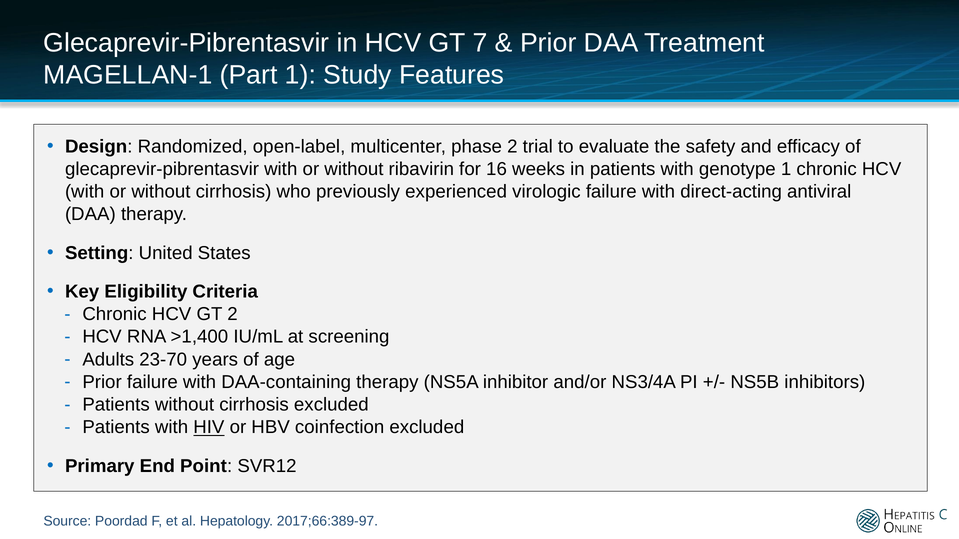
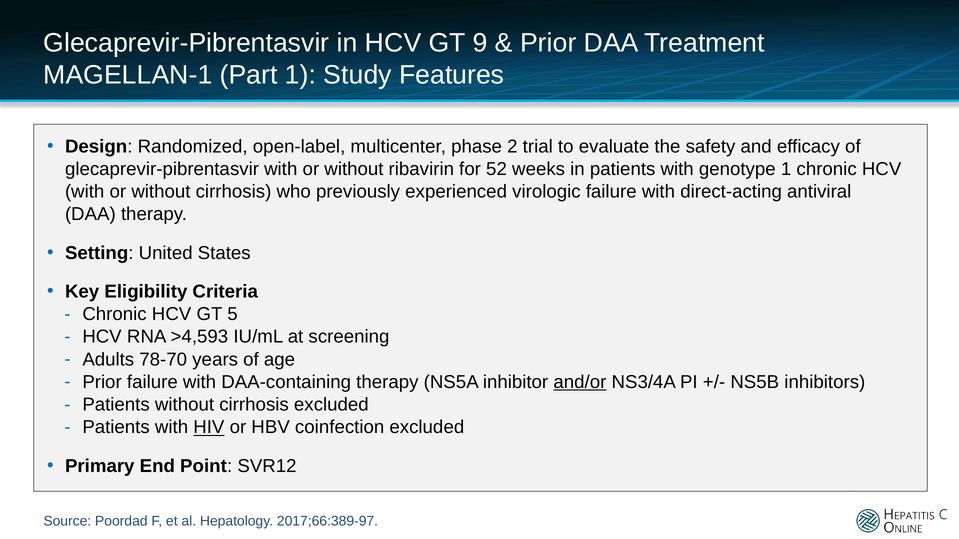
7: 7 -> 9
16: 16 -> 52
GT 2: 2 -> 5
>1,400: >1,400 -> >4,593
23-70: 23-70 -> 78-70
and/or underline: none -> present
